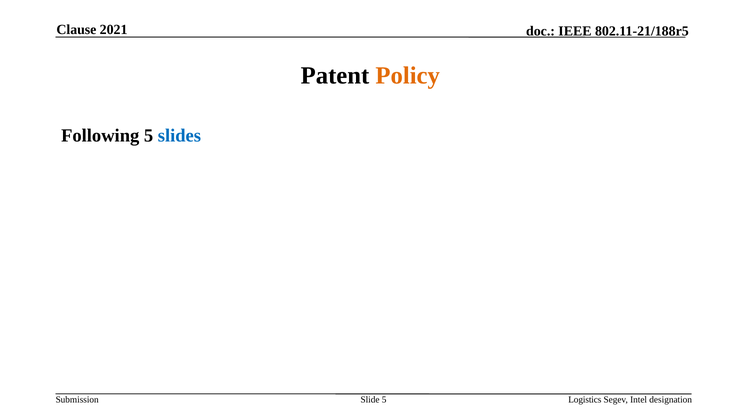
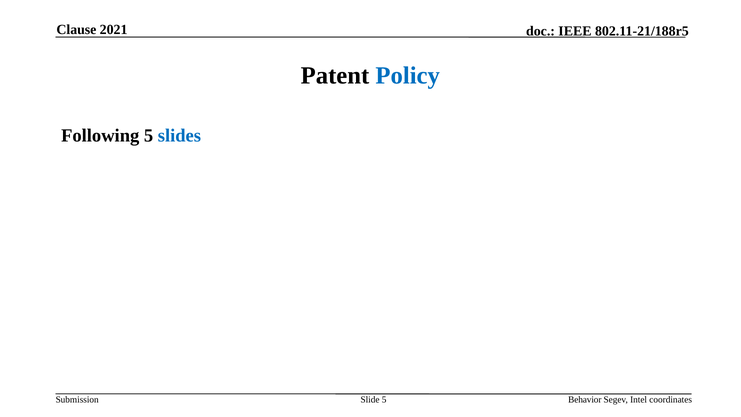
Policy colour: orange -> blue
Logistics: Logistics -> Behavior
designation: designation -> coordinates
